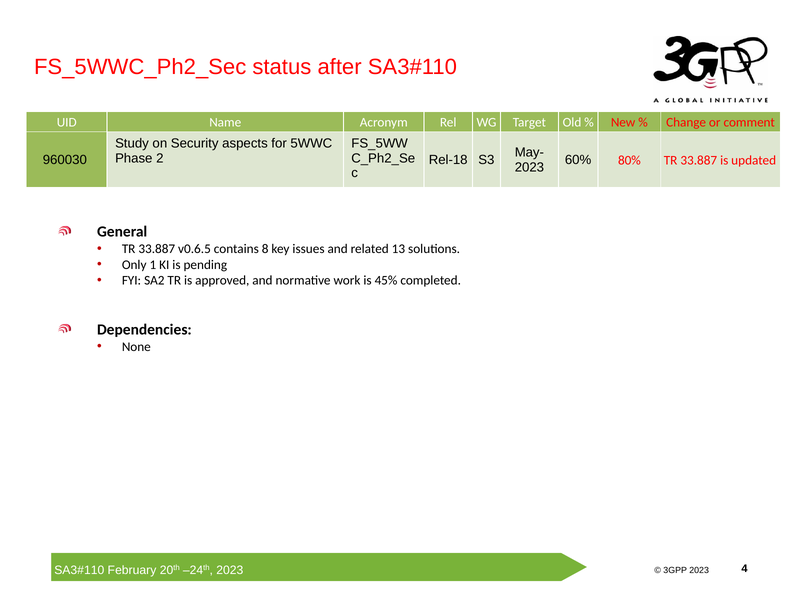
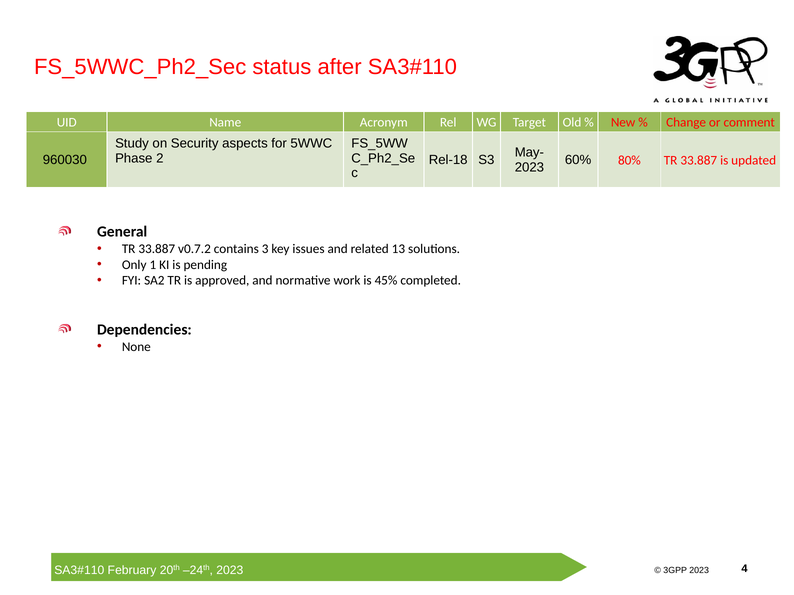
v0.6.5: v0.6.5 -> v0.7.2
8: 8 -> 3
